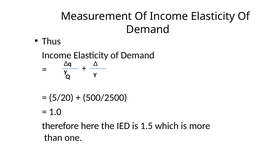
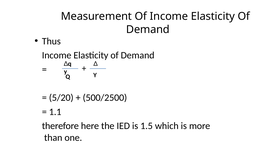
1.0: 1.0 -> 1.1
